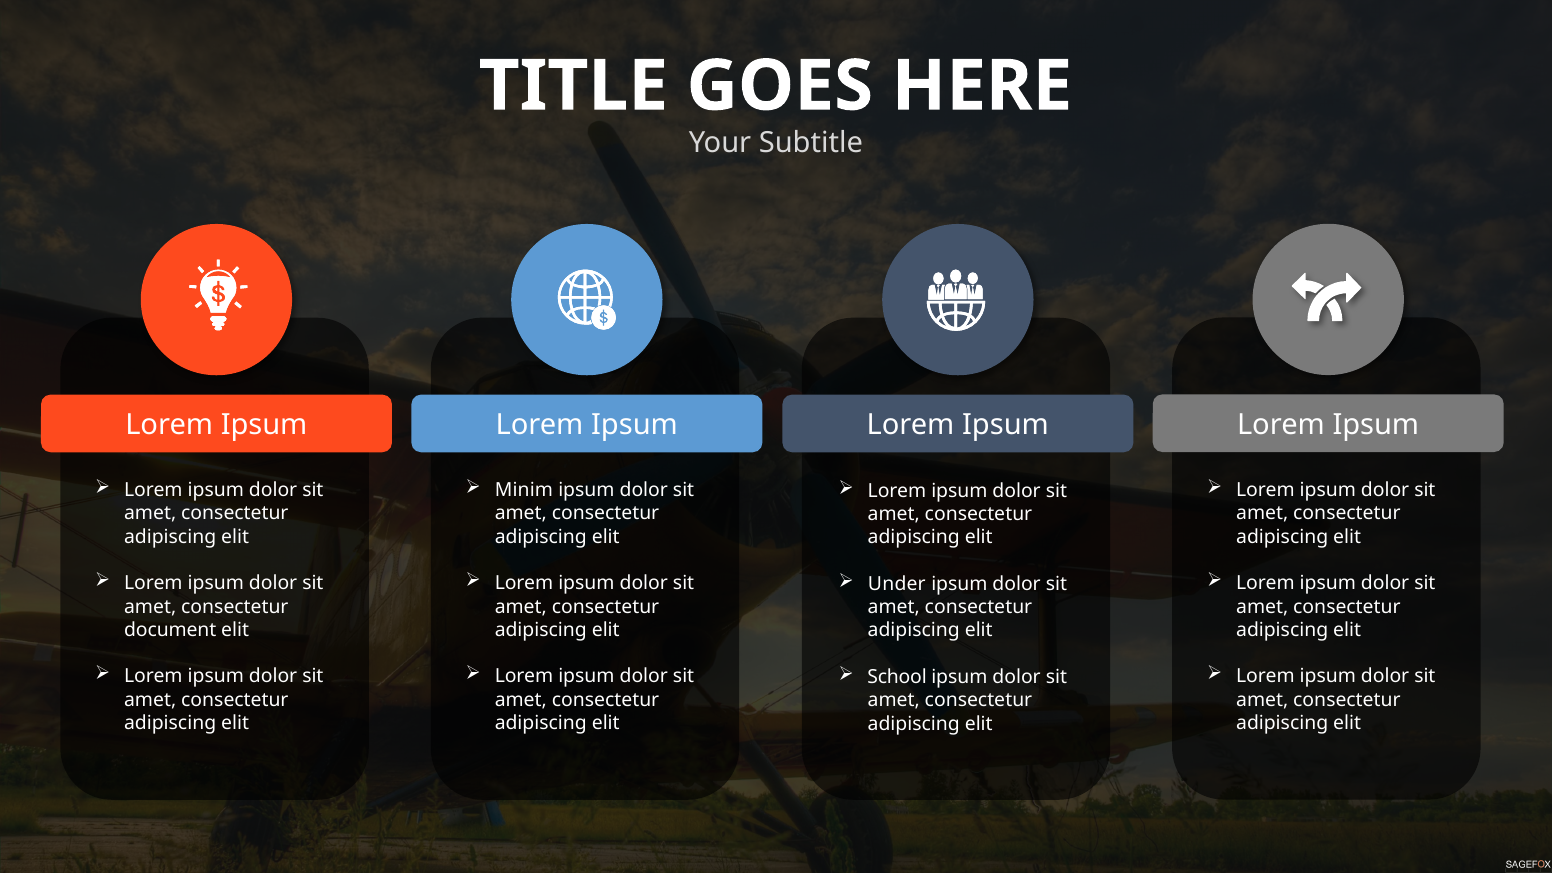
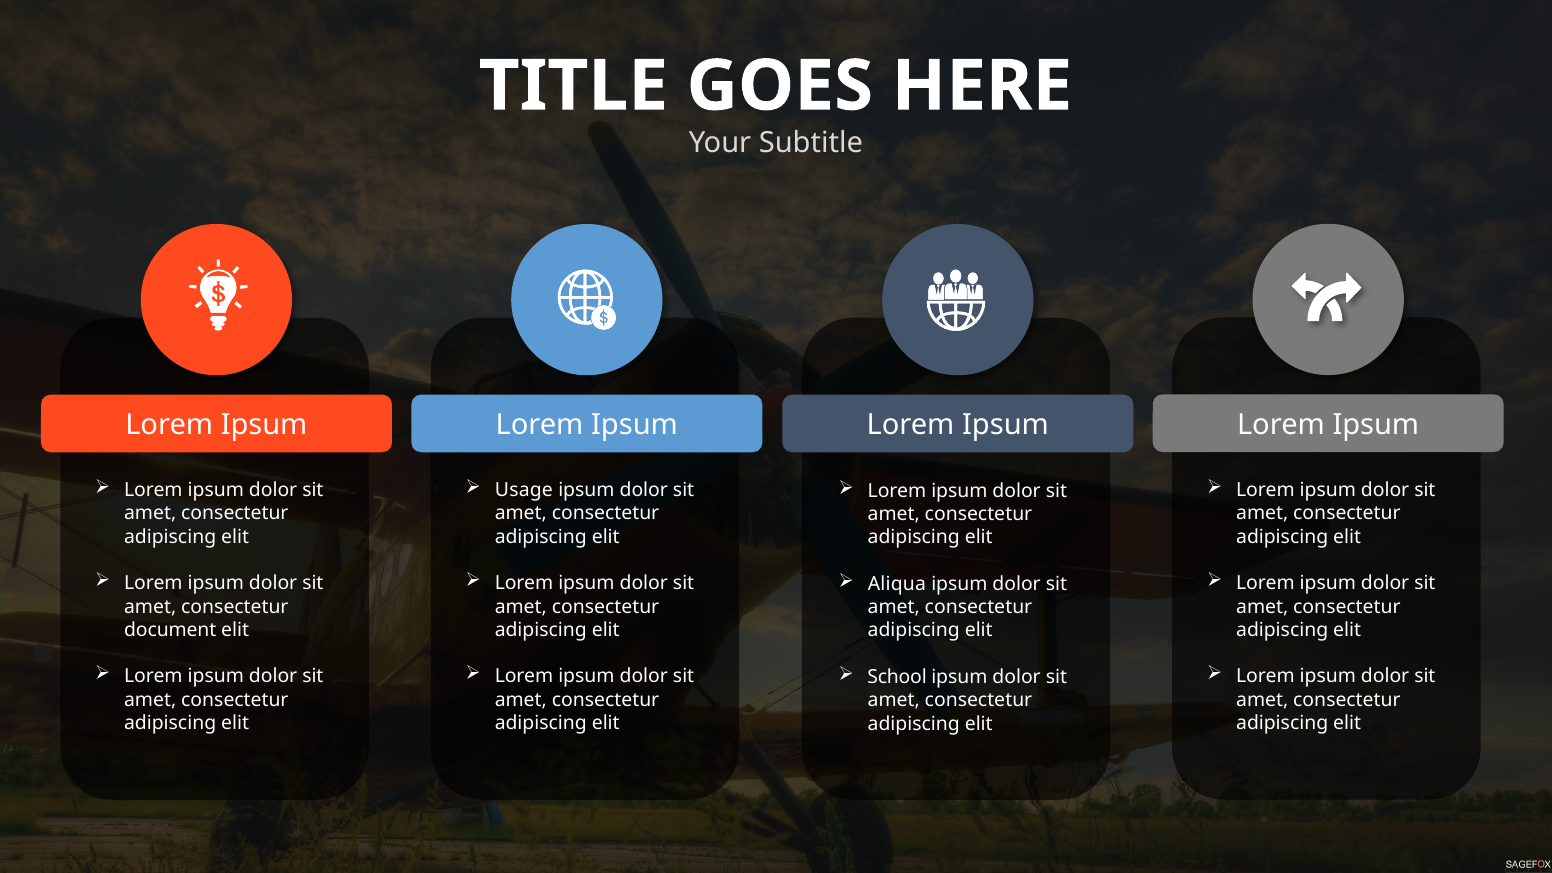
Minim: Minim -> Usage
Under: Under -> Aliqua
